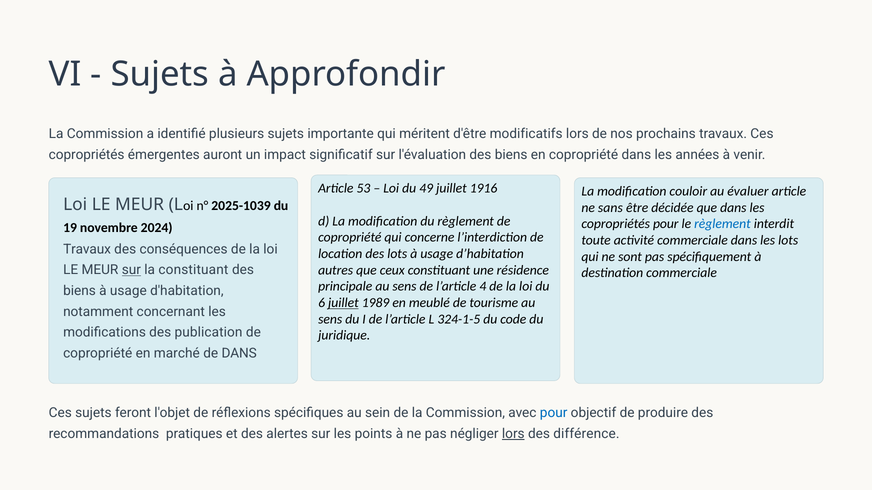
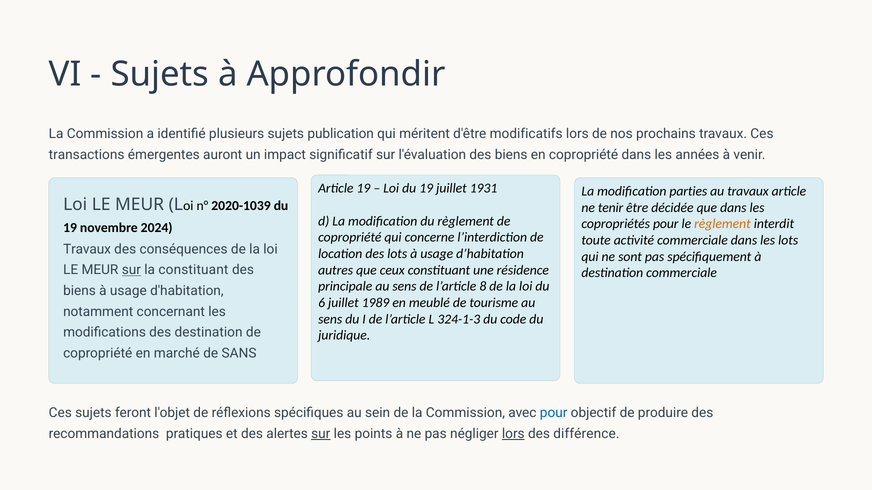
importante: importante -> publication
copropriétés at (87, 155): copropriétés -> transactions
Article 53: 53 -> 19
Loi du 49: 49 -> 19
1916: 1916 -> 1931
couloir: couloir -> parties
au évaluer: évaluer -> travaux
2025-1039: 2025-1039 -> 2020-1039
sans: sans -> tenir
règlement at (722, 224) colour: blue -> orange
4: 4 -> 8
juillet at (343, 303) underline: present -> none
324-1-5: 324-1-5 -> 324-1-3
des publication: publication -> destination
de DANS: DANS -> SANS
sur at (321, 434) underline: none -> present
